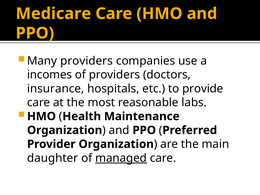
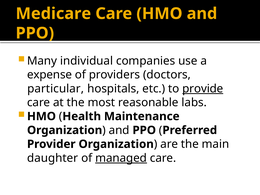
Many providers: providers -> individual
incomes: incomes -> expense
insurance: insurance -> particular
provide underline: none -> present
